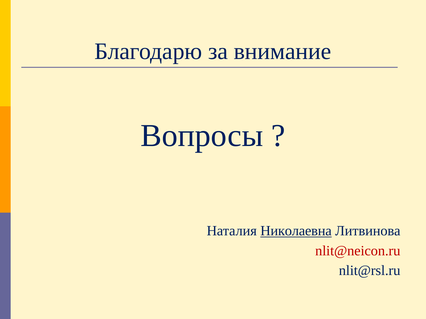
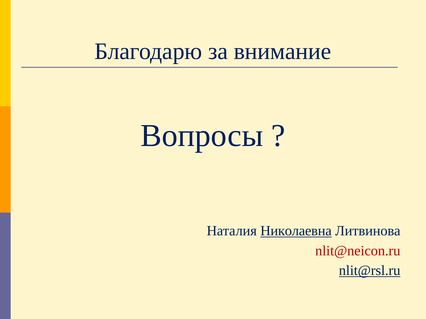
nlit@rsl.ru underline: none -> present
